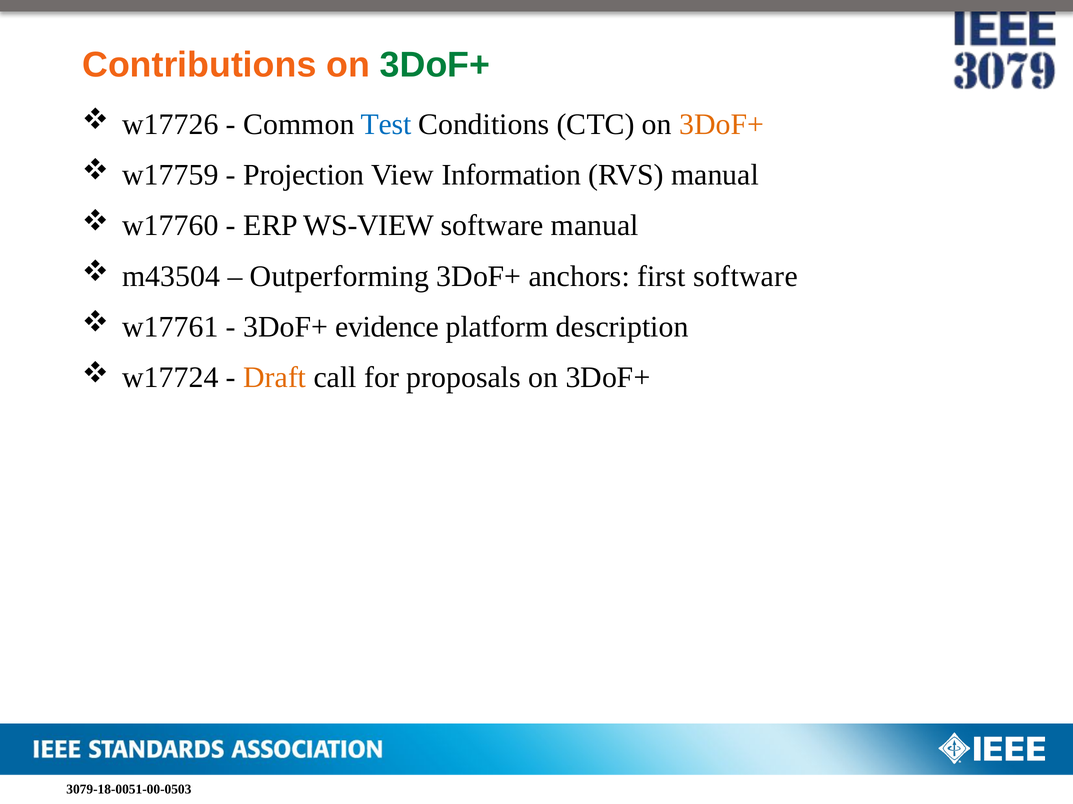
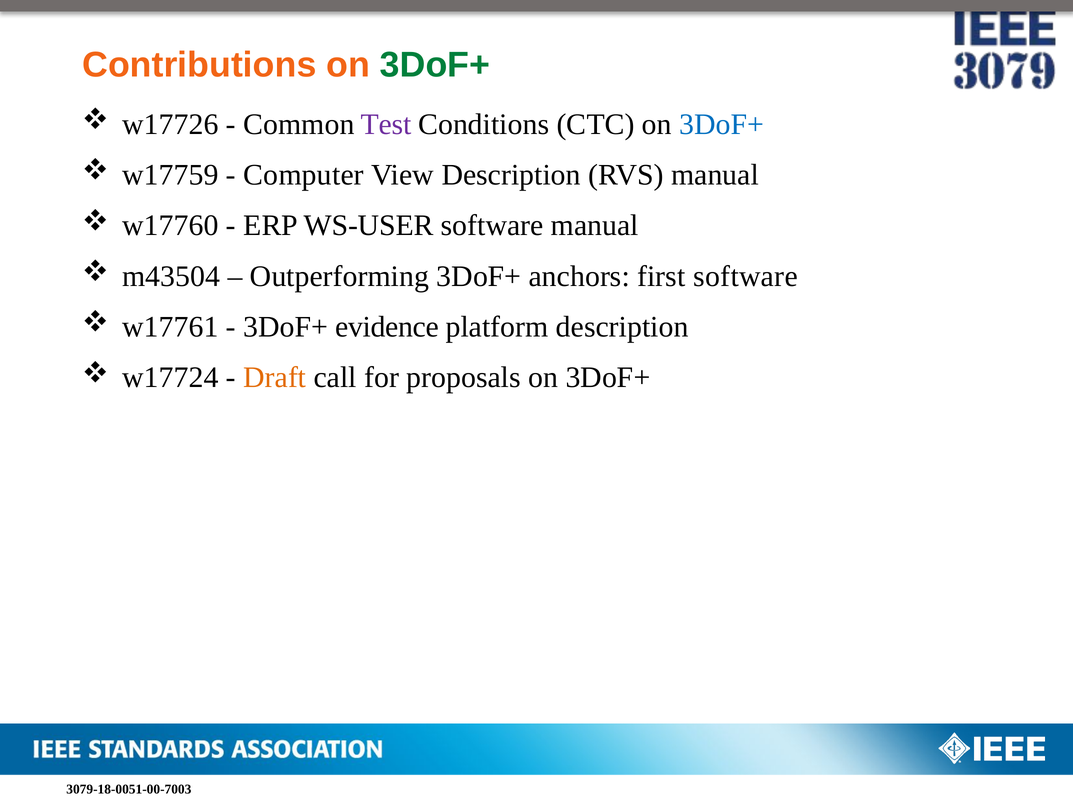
Test colour: blue -> purple
3DoF+ at (722, 124) colour: orange -> blue
Projection: Projection -> Computer
View Information: Information -> Description
WS-VIEW: WS-VIEW -> WS-USER
3079-18-0051-00-0503: 3079-18-0051-00-0503 -> 3079-18-0051-00-7003
